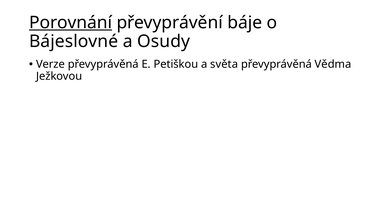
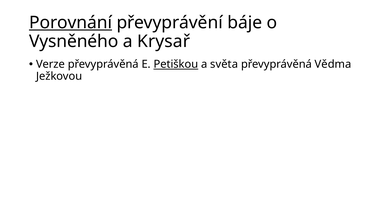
Bájeslovné: Bájeslovné -> Vysněného
Osudy: Osudy -> Krysař
Petiškou underline: none -> present
